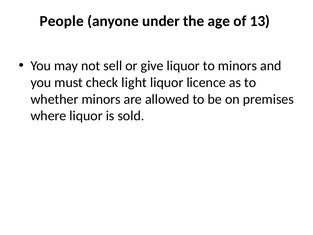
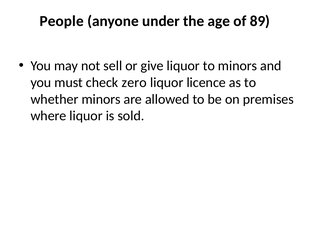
13: 13 -> 89
light: light -> zero
